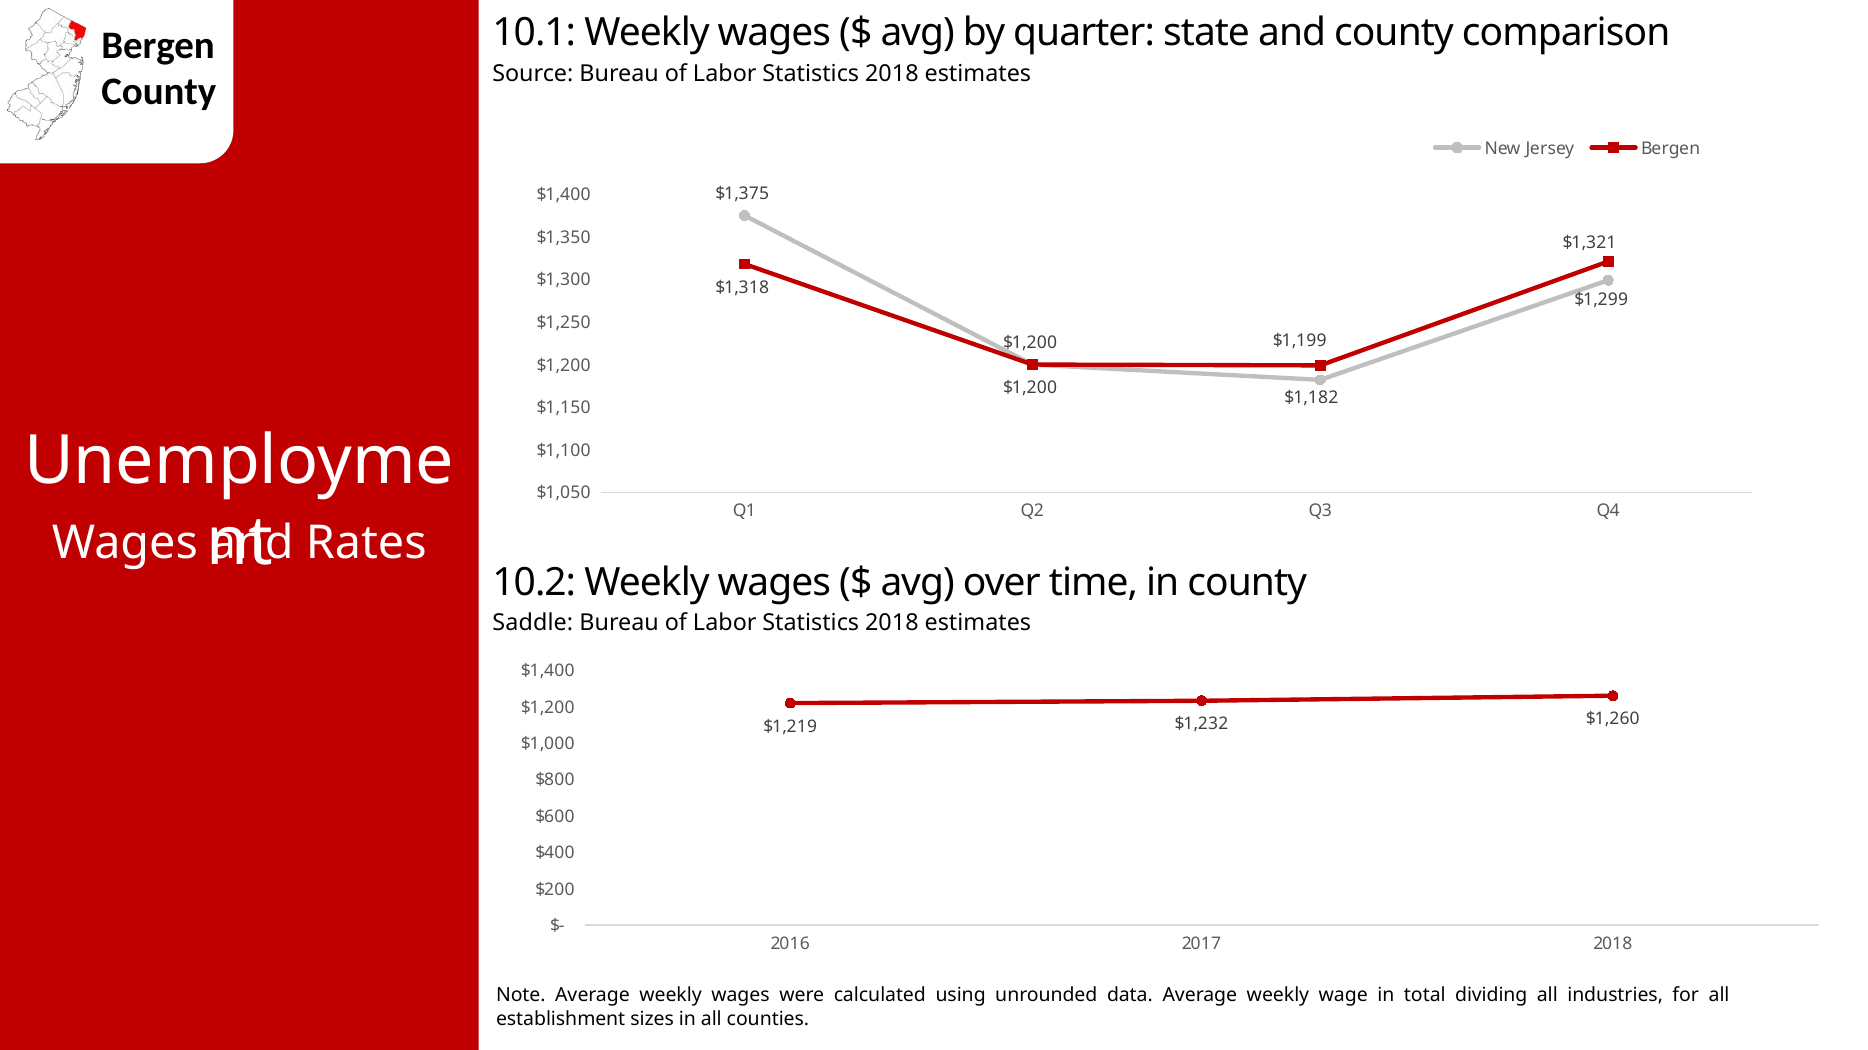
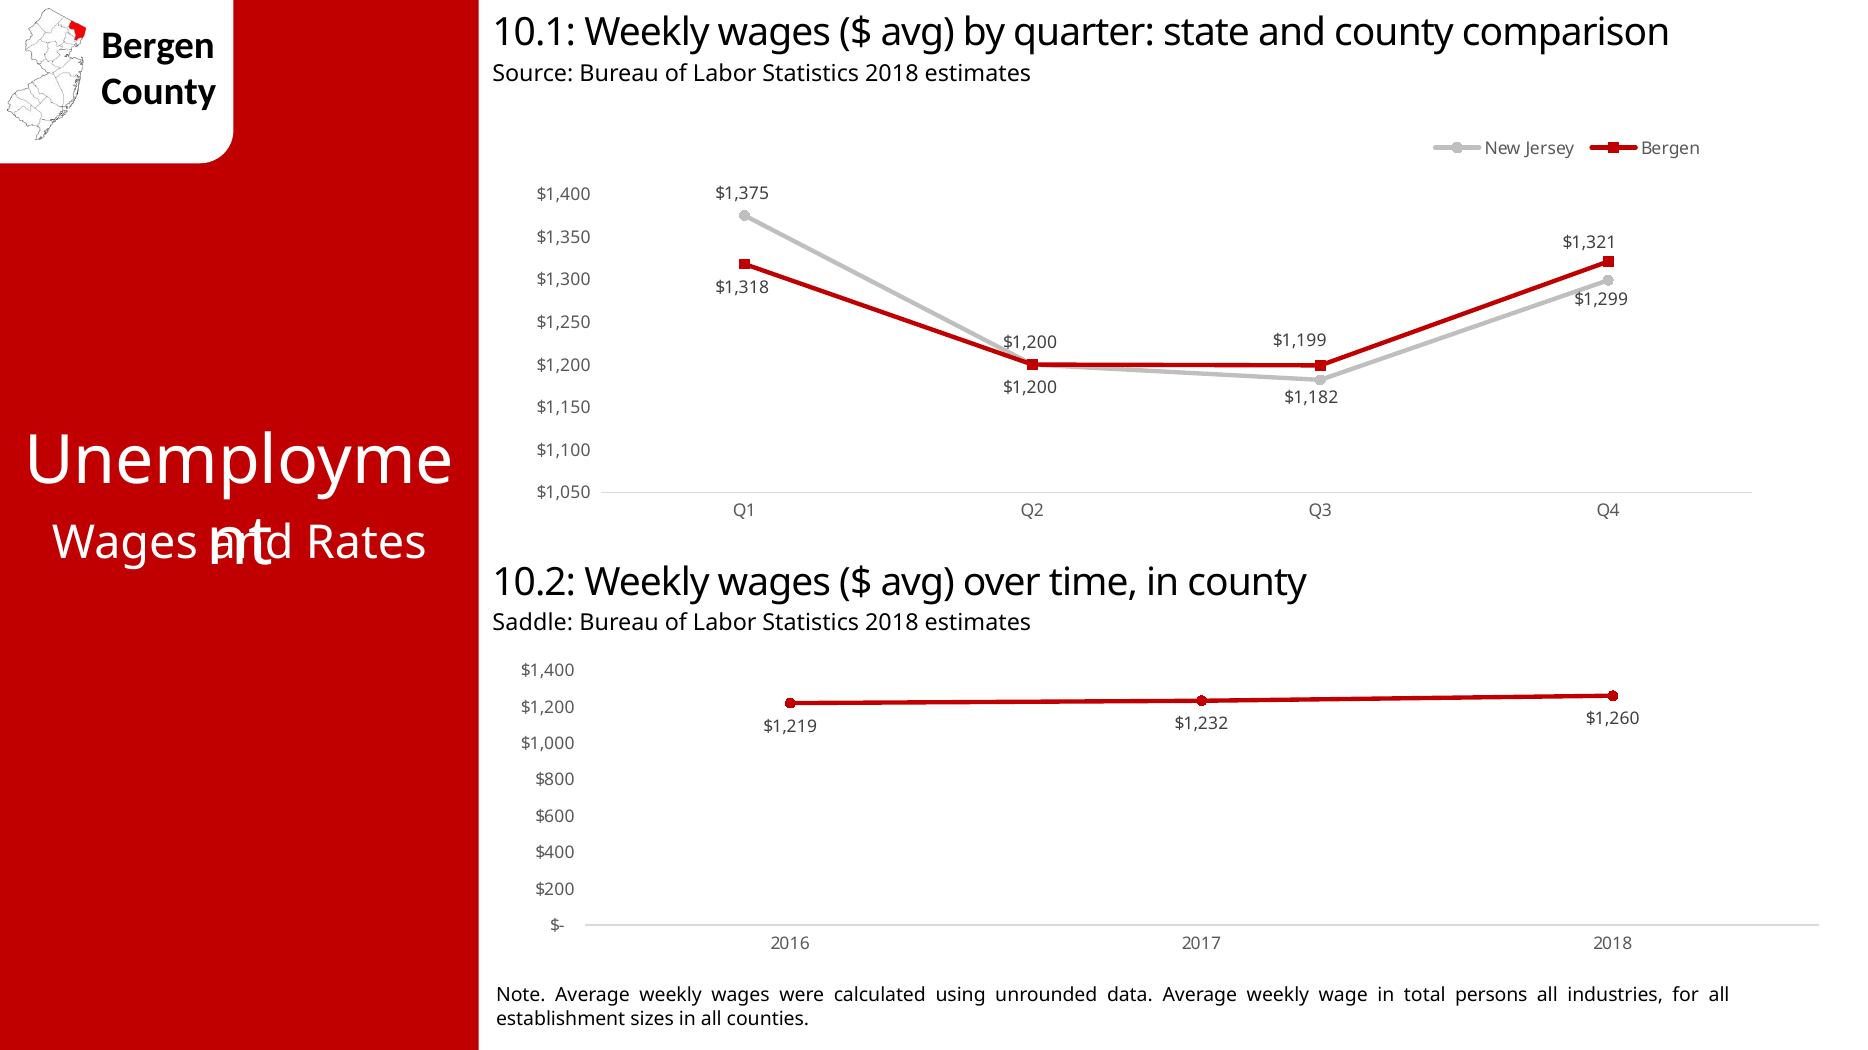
dividing: dividing -> persons
